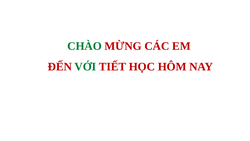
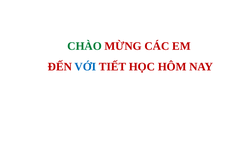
VỚI colour: green -> blue
